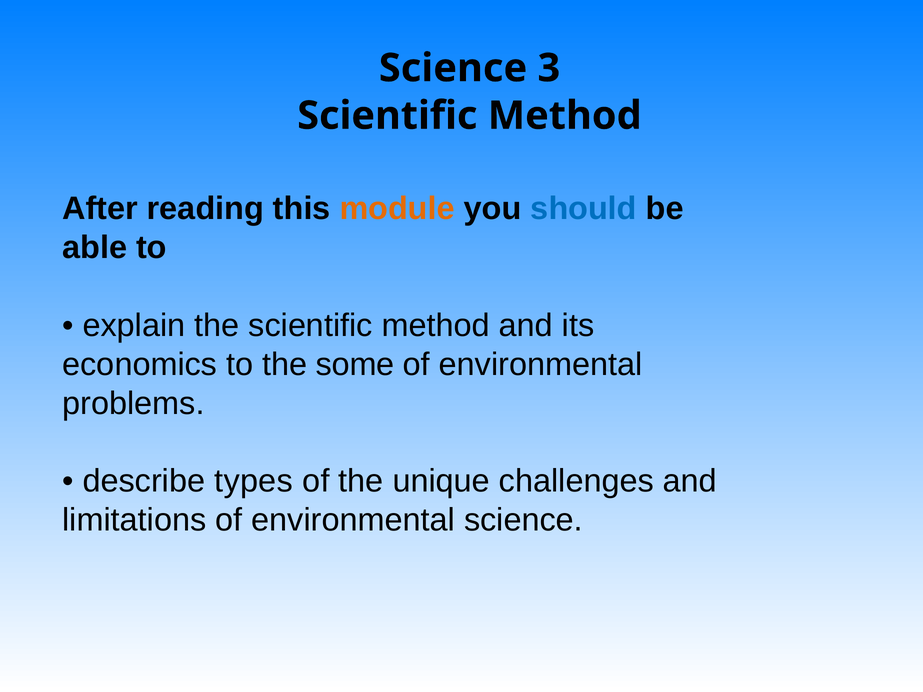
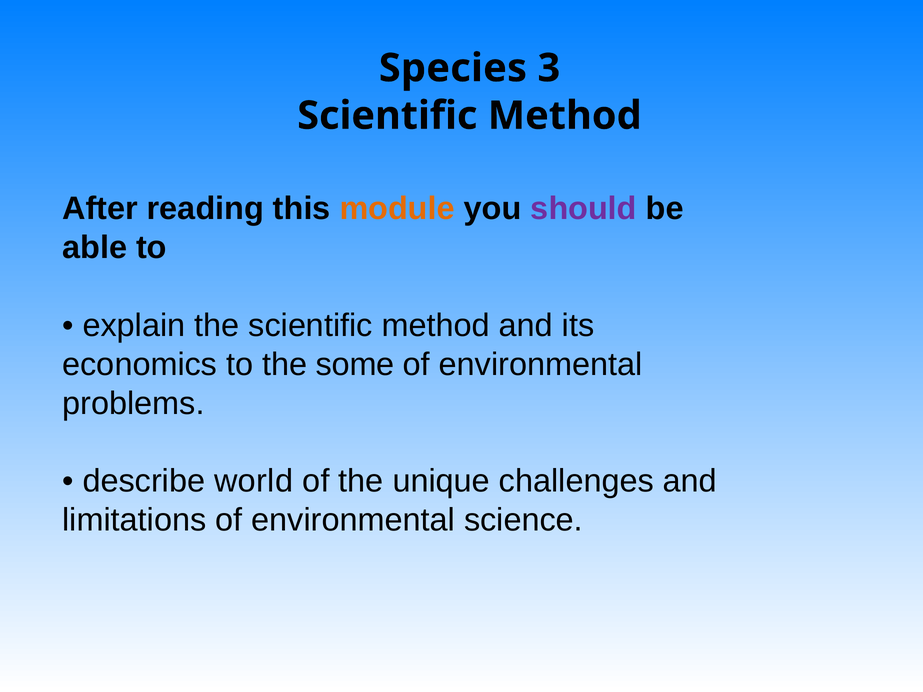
Science at (453, 68): Science -> Species
should colour: blue -> purple
types: types -> world
